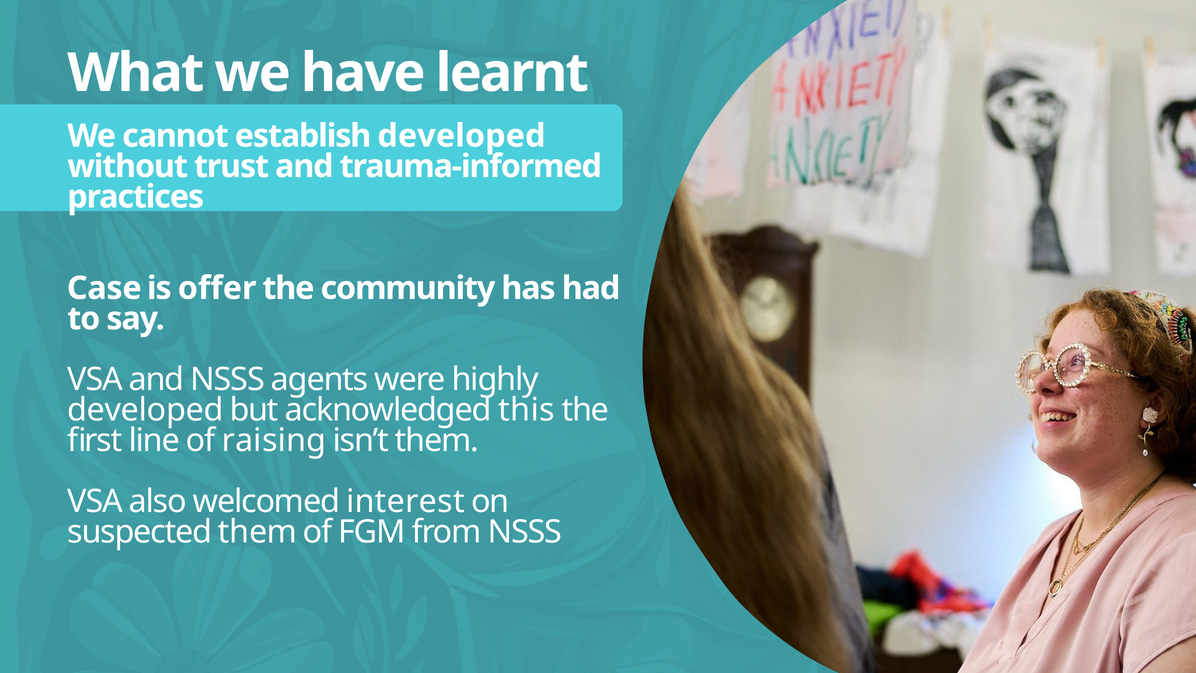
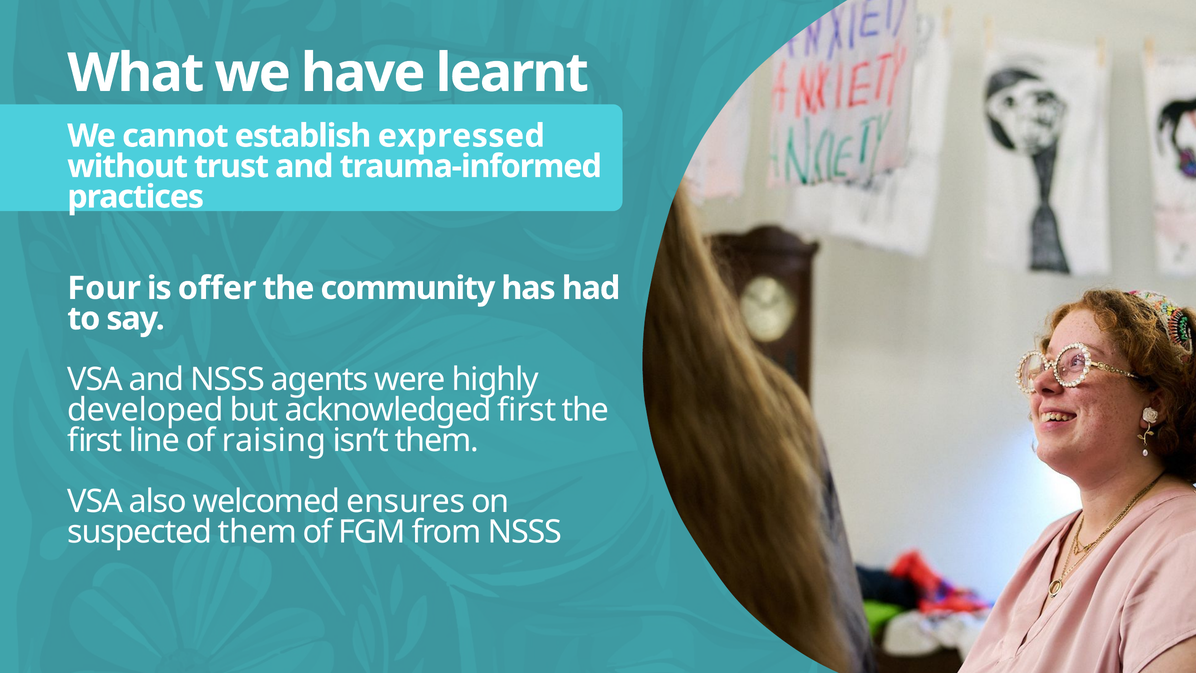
establish developed: developed -> expressed
Case: Case -> Four
acknowledged this: this -> first
interest: interest -> ensures
